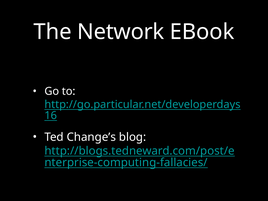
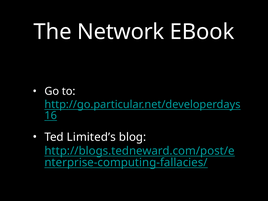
Change’s: Change’s -> Limited’s
